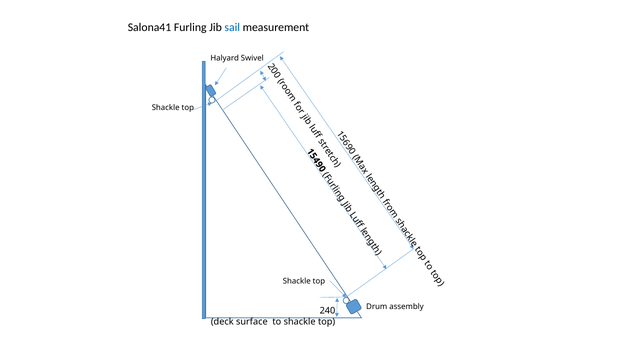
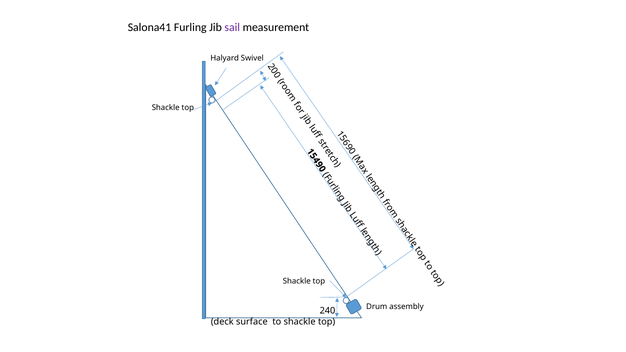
sail colour: blue -> purple
